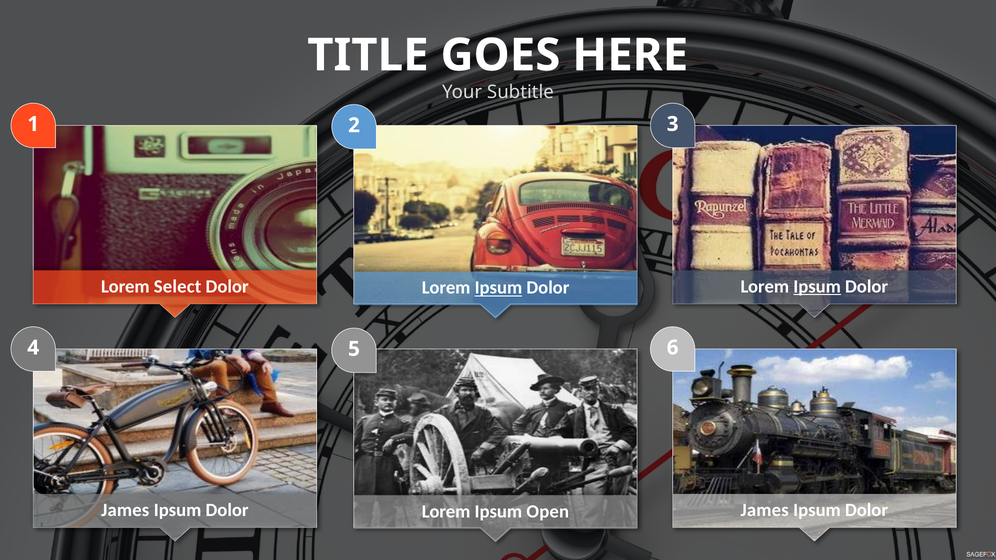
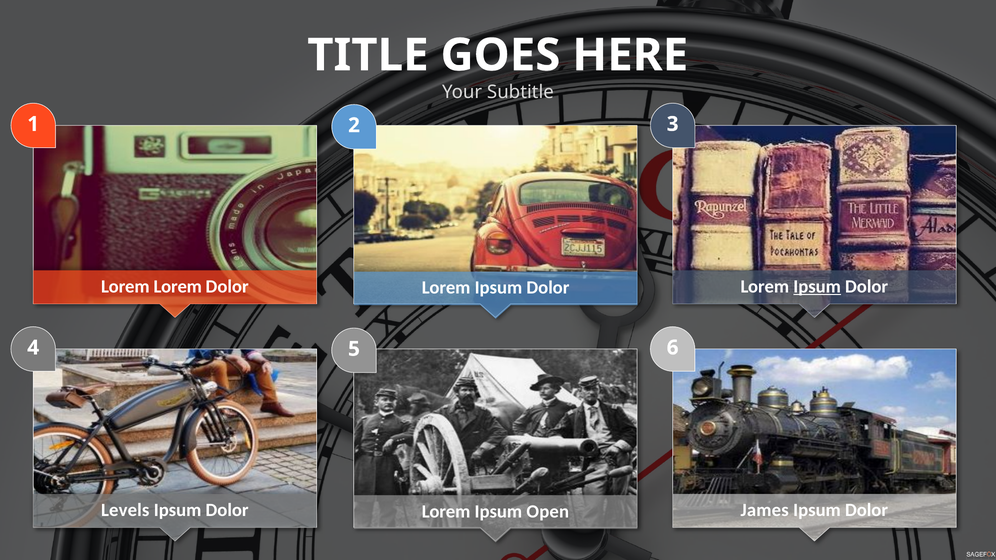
Lorem Select: Select -> Lorem
Ipsum at (498, 288) underline: present -> none
James at (125, 510): James -> Levels
